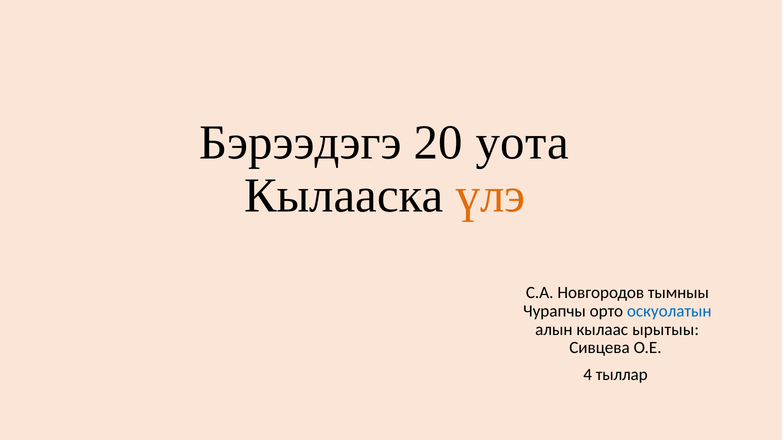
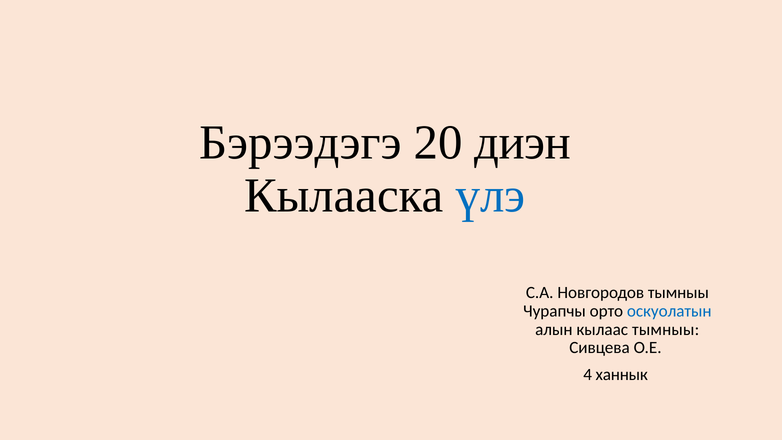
уота: уота -> диэн
үлэ colour: orange -> blue
кылаас ырытыы: ырытыы -> тымныы
тыллар: тыллар -> ханнык
